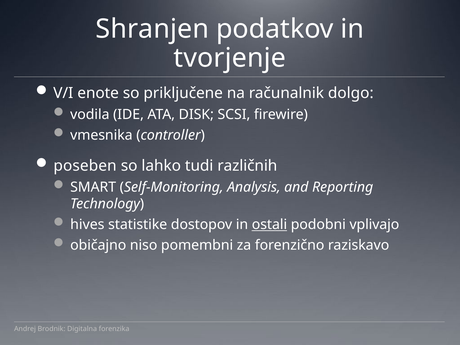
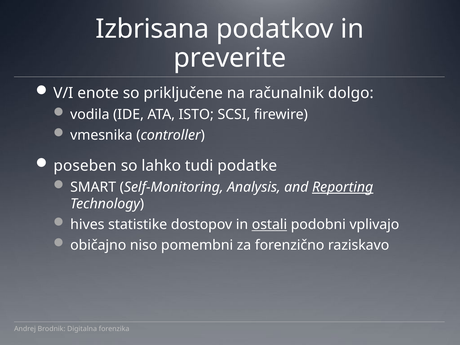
Shranjen: Shranjen -> Izbrisana
tvorjenje: tvorjenje -> preverite
DISK: DISK -> ISTO
različnih: različnih -> podatke
Reporting underline: none -> present
